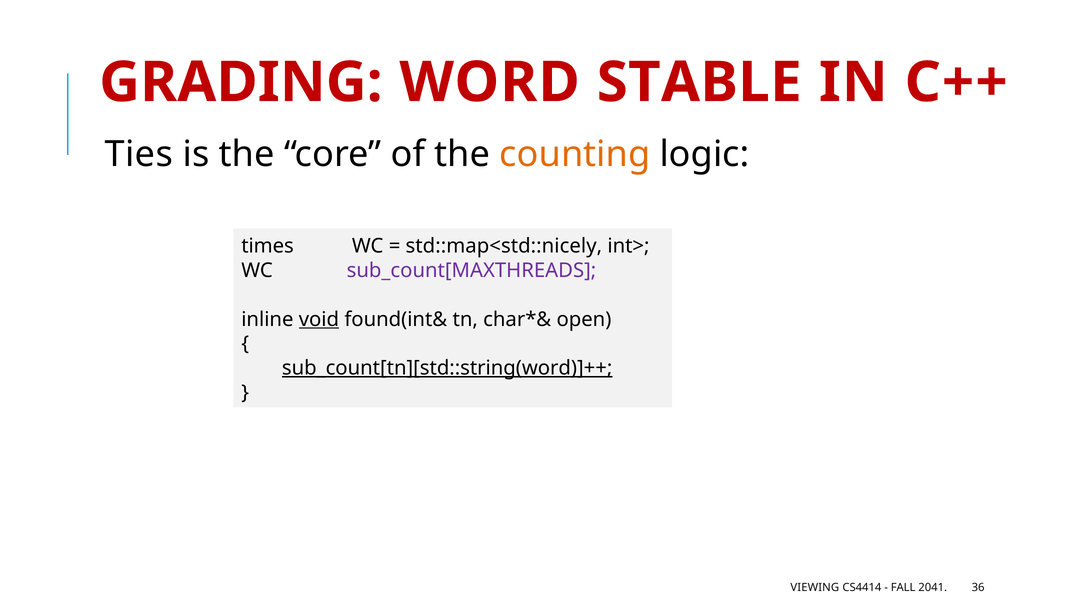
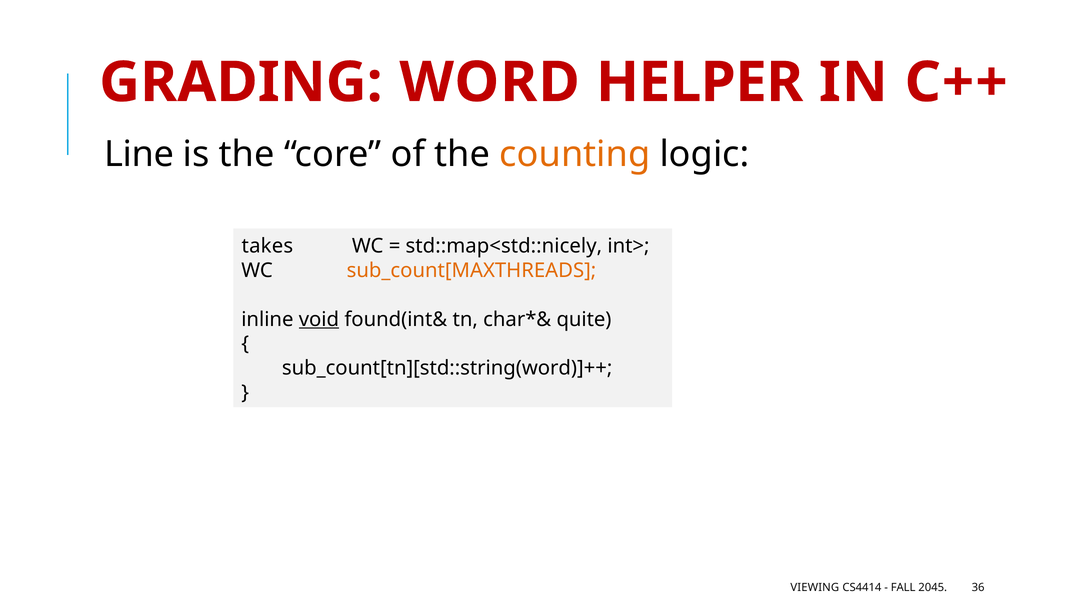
STABLE: STABLE -> HELPER
Ties: Ties -> Line
times: times -> takes
sub_count[MAXTHREADS colour: purple -> orange
open: open -> quite
sub_count[tn][std::string(word)]++ underline: present -> none
2041: 2041 -> 2045
